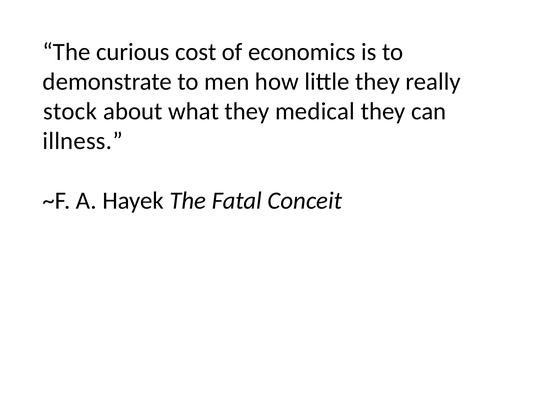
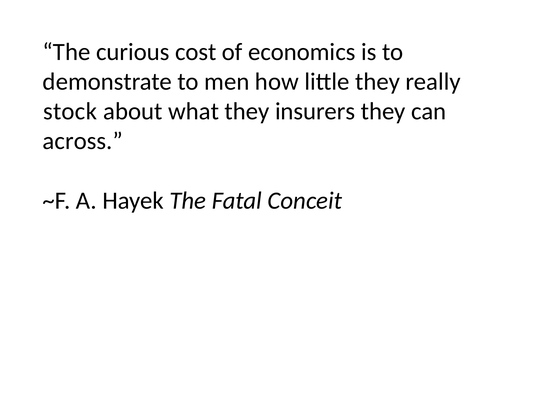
medical: medical -> insurers
illness: illness -> across
